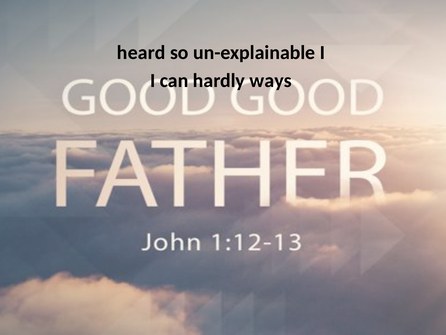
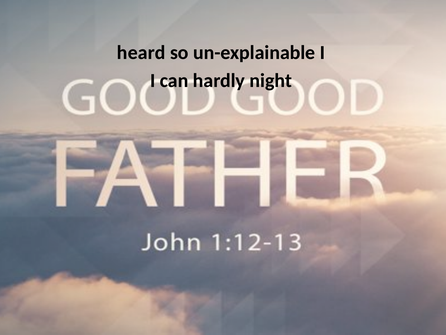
ways: ways -> night
